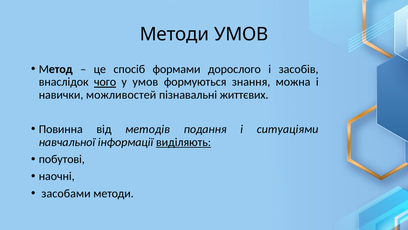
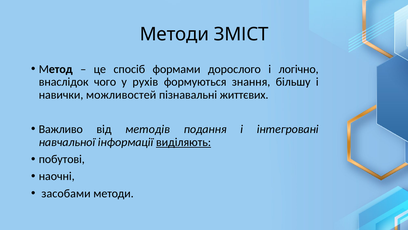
Методи УМОВ: УМОВ -> ЗМІСТ
засобів: засобів -> логічно
чого underline: present -> none
у умов: умов -> рухів
можна: можна -> більшу
Повинна: Повинна -> Важливо
ситуаціями: ситуаціями -> інтегровані
